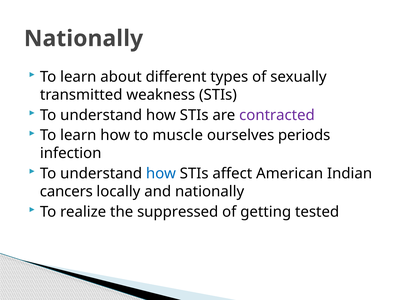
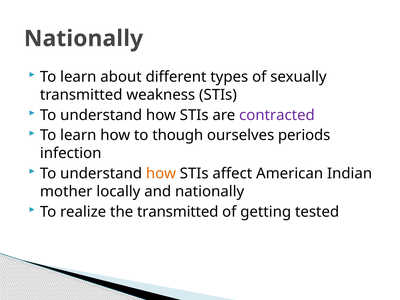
muscle: muscle -> though
how at (161, 174) colour: blue -> orange
cancers: cancers -> mother
the suppressed: suppressed -> transmitted
